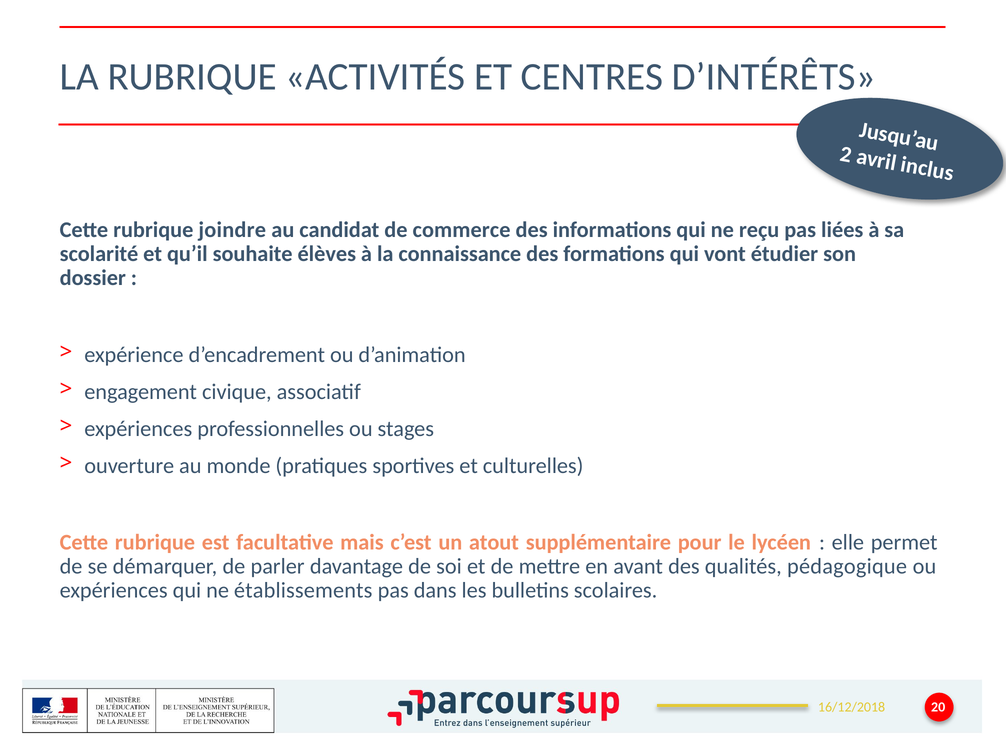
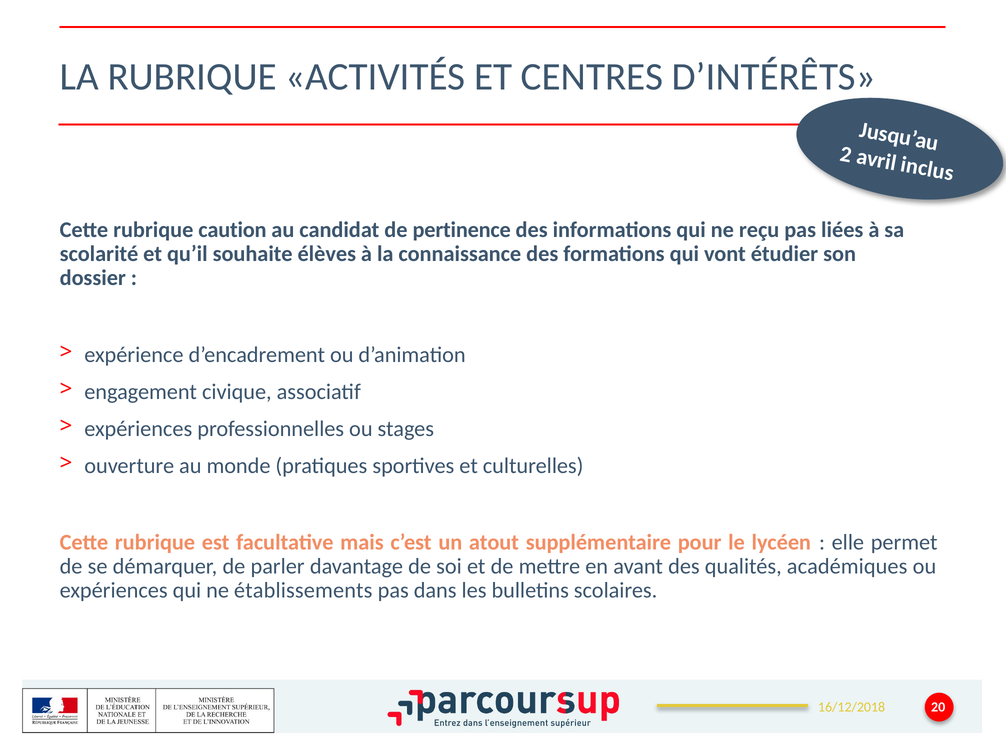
joindre: joindre -> caution
commerce: commerce -> pertinence
pédagogique: pédagogique -> académiques
